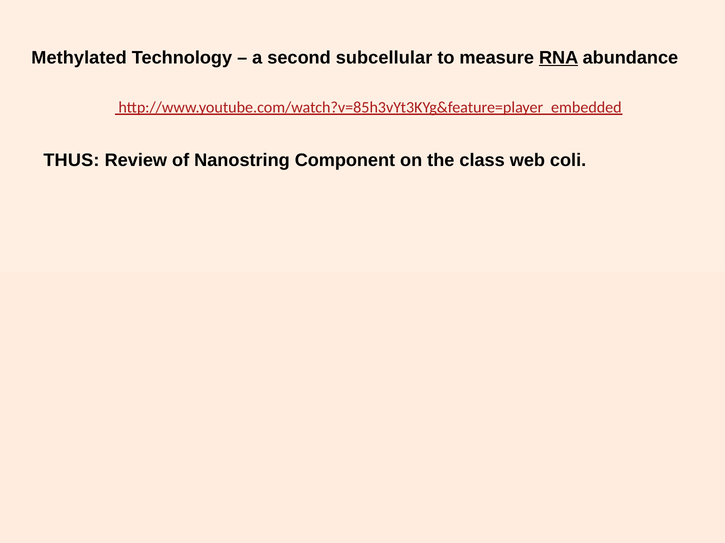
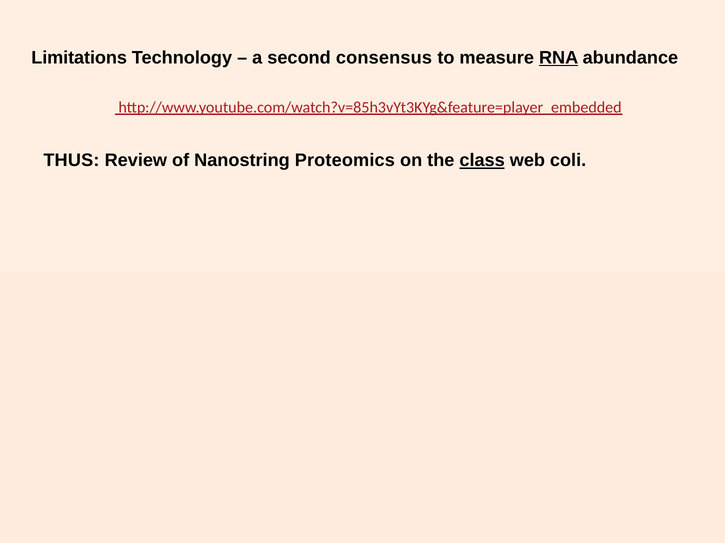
Methylated: Methylated -> Limitations
subcellular: subcellular -> consensus
Component: Component -> Proteomics
class underline: none -> present
